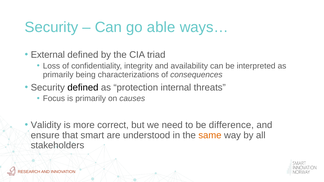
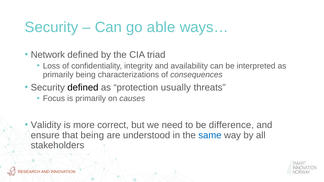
External: External -> Network
internal: internal -> usually
that smart: smart -> being
same colour: orange -> blue
